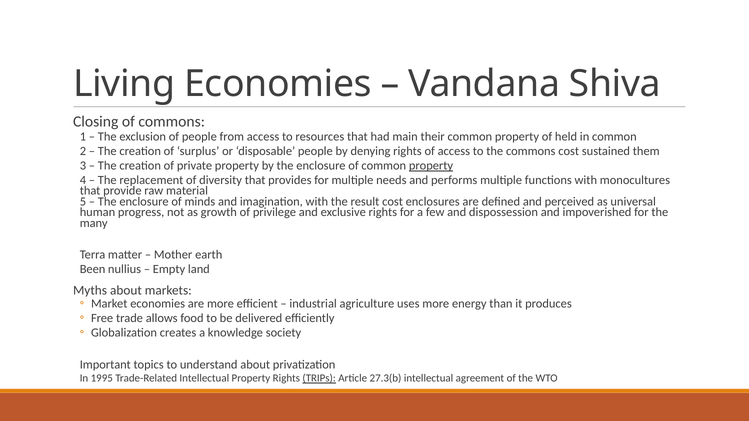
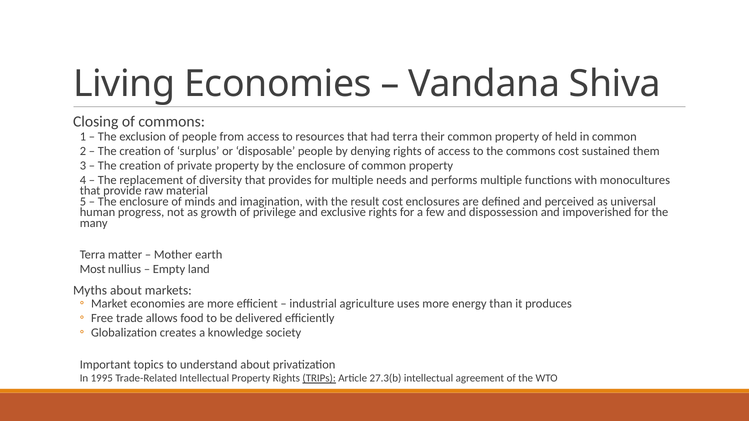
had main: main -> terra
property at (431, 166) underline: present -> none
Been: Been -> Most
